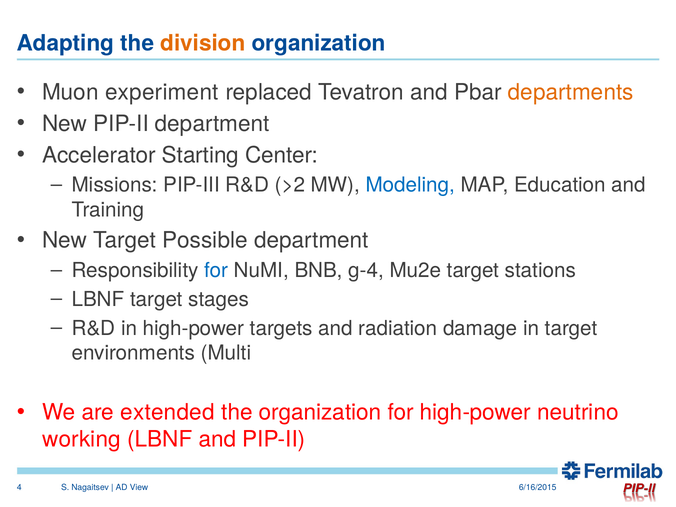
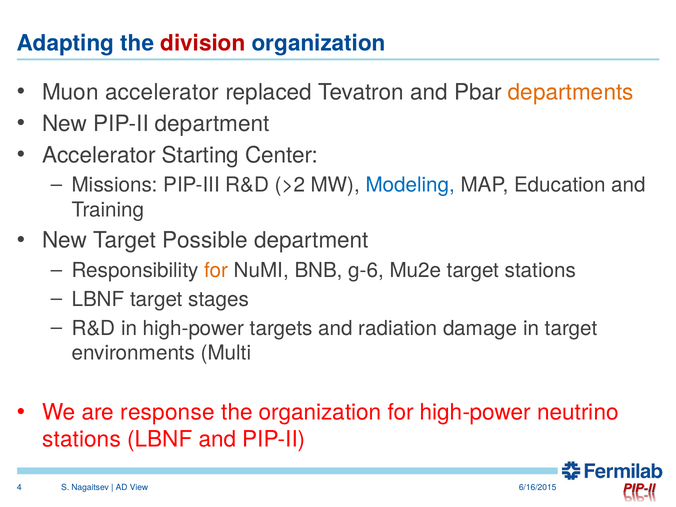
division colour: orange -> red
Muon experiment: experiment -> accelerator
for at (216, 270) colour: blue -> orange
g-4: g-4 -> g-6
extended: extended -> response
working at (82, 439): working -> stations
